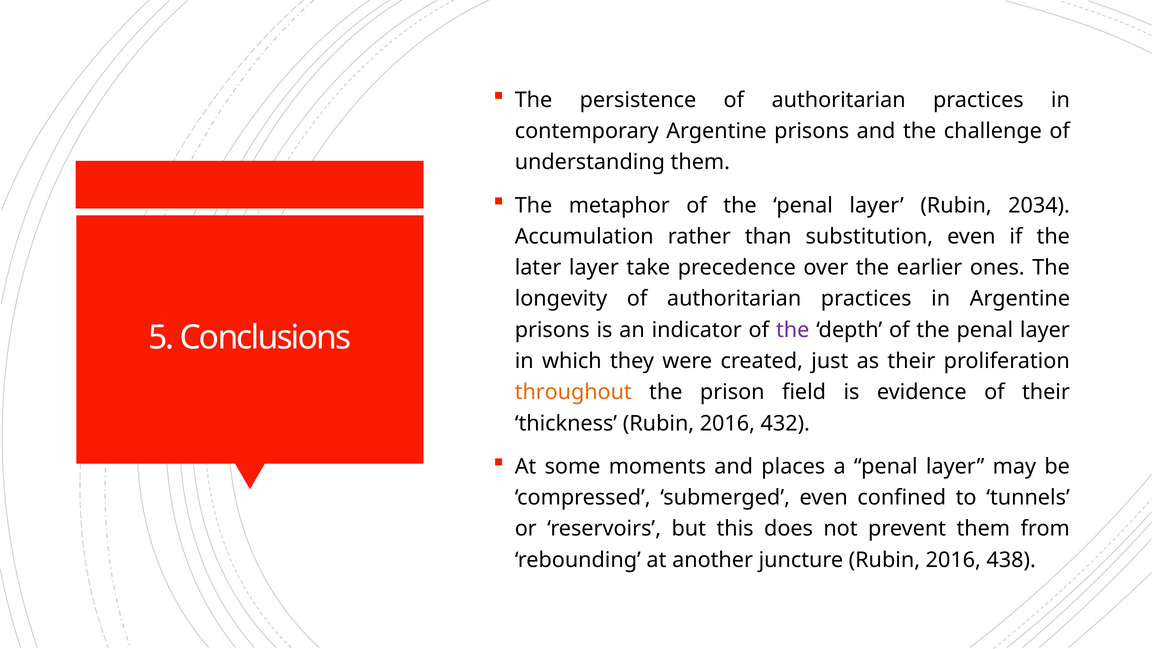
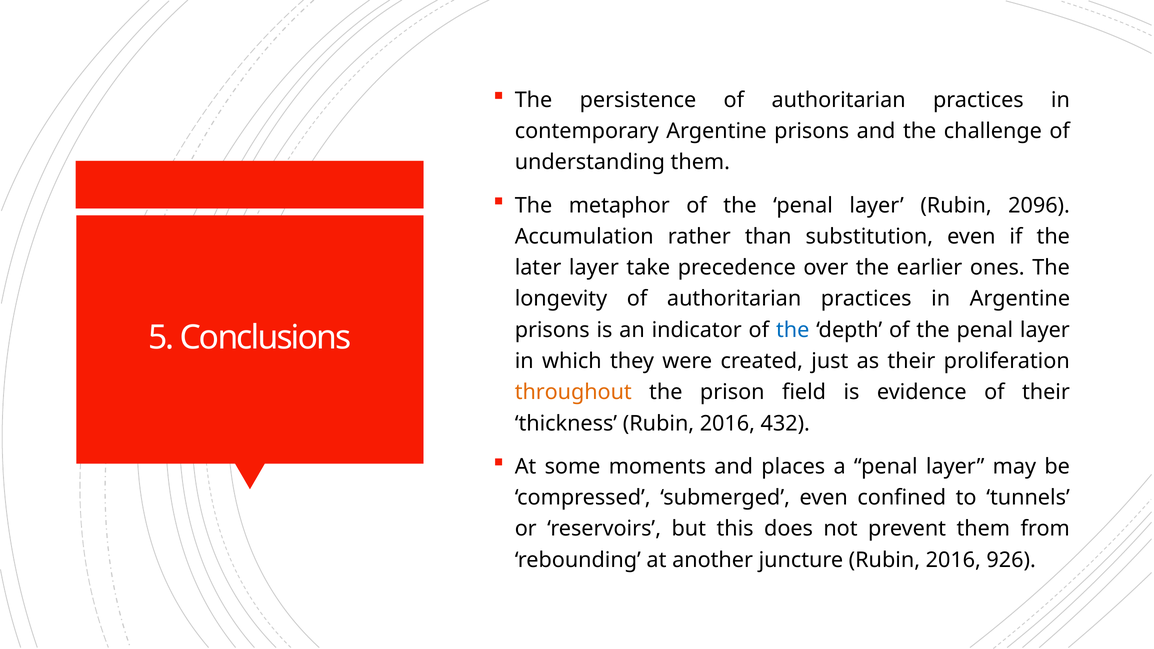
2034: 2034 -> 2096
the at (793, 330) colour: purple -> blue
438: 438 -> 926
